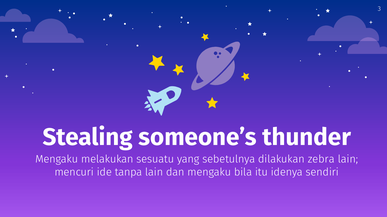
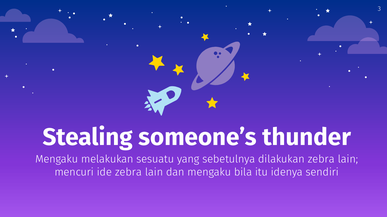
ide tanpa: tanpa -> zebra
